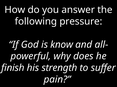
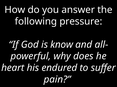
finish: finish -> heart
strength: strength -> endured
